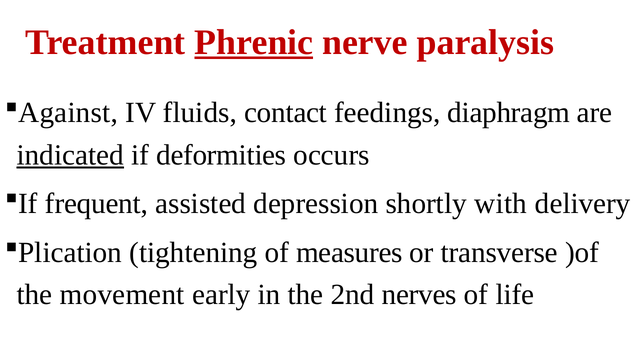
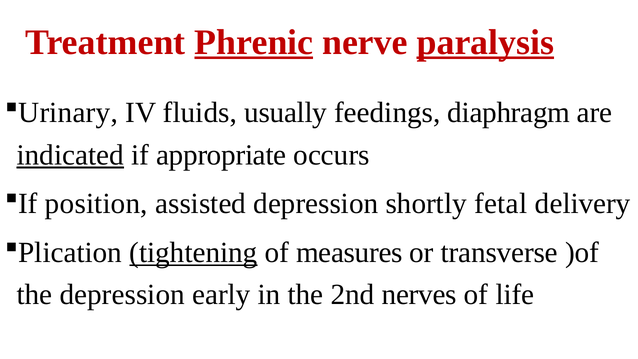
paralysis underline: none -> present
Against: Against -> Urinary
contact: contact -> usually
deformities: deformities -> appropriate
frequent: frequent -> position
with: with -> fetal
tightening underline: none -> present
the movement: movement -> depression
